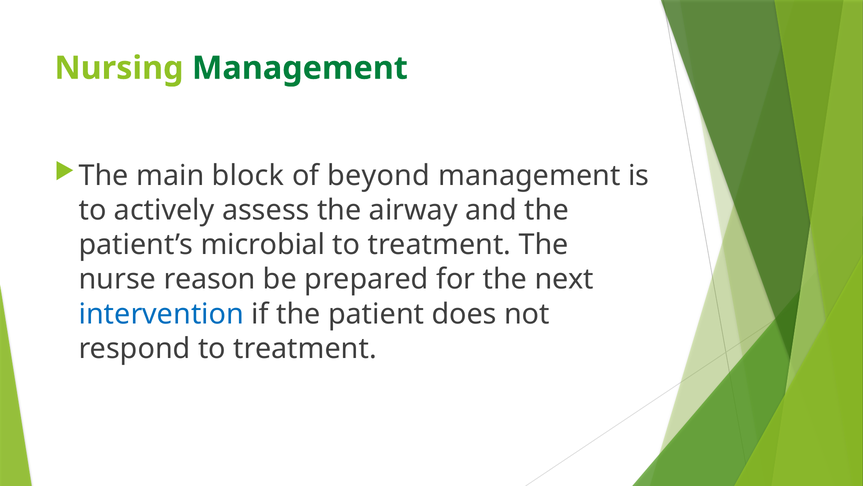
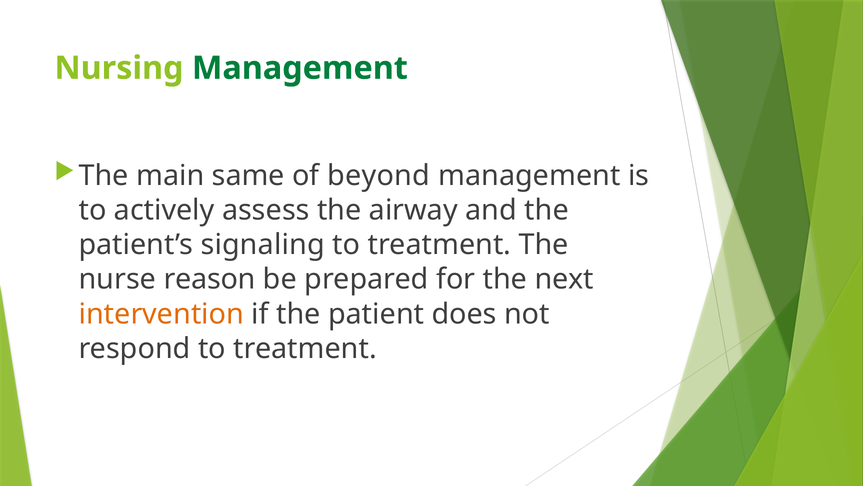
block: block -> same
microbial: microbial -> signaling
intervention colour: blue -> orange
